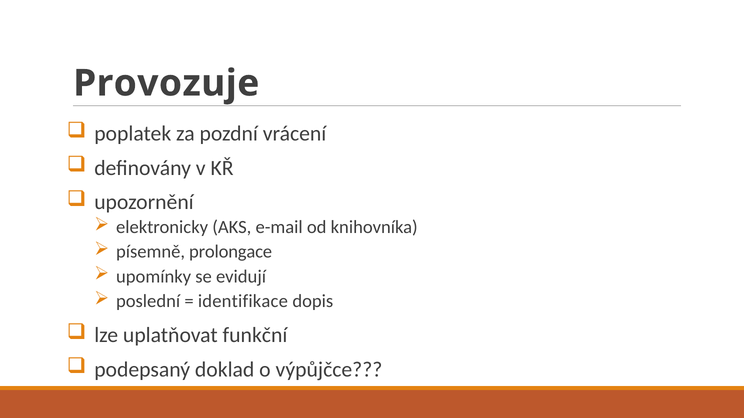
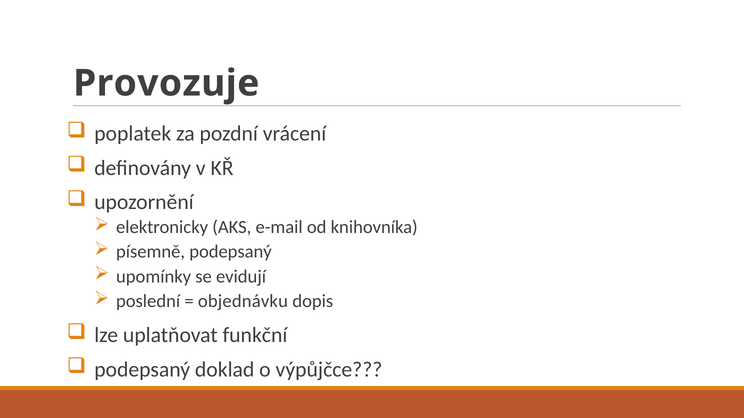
písemně prolongace: prolongace -> podepsaný
identifikace: identifikace -> objednávku
